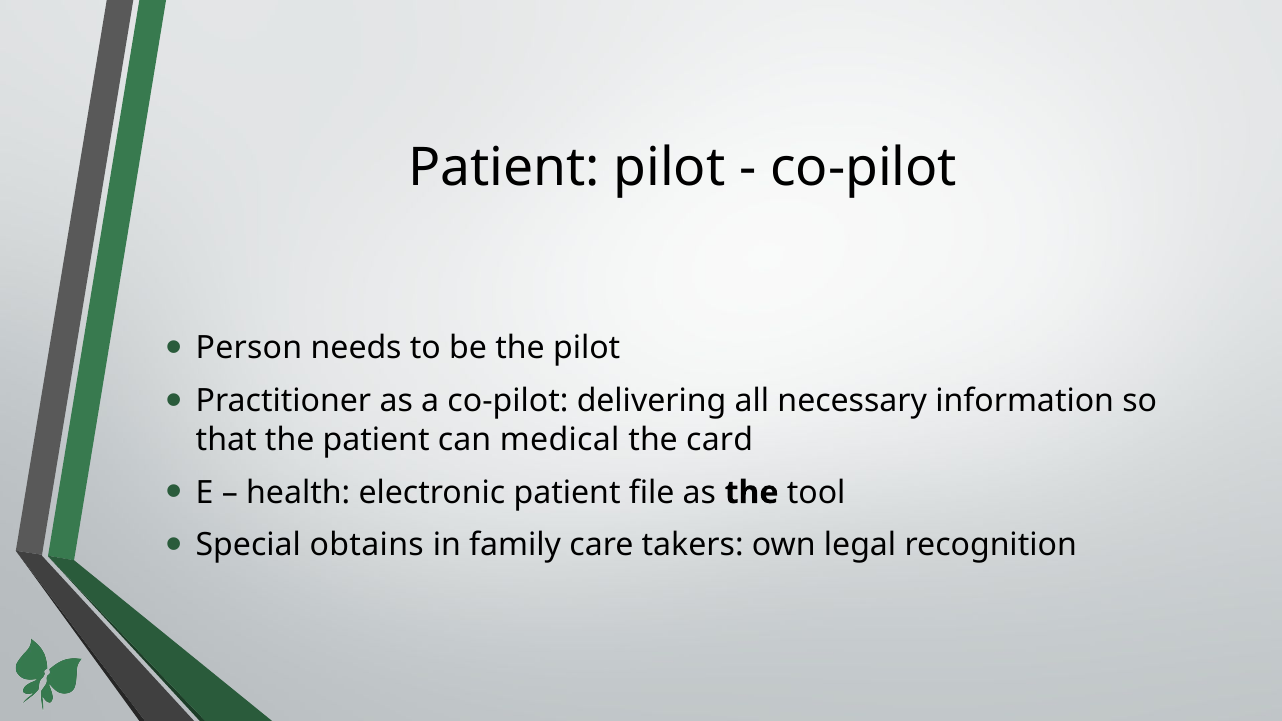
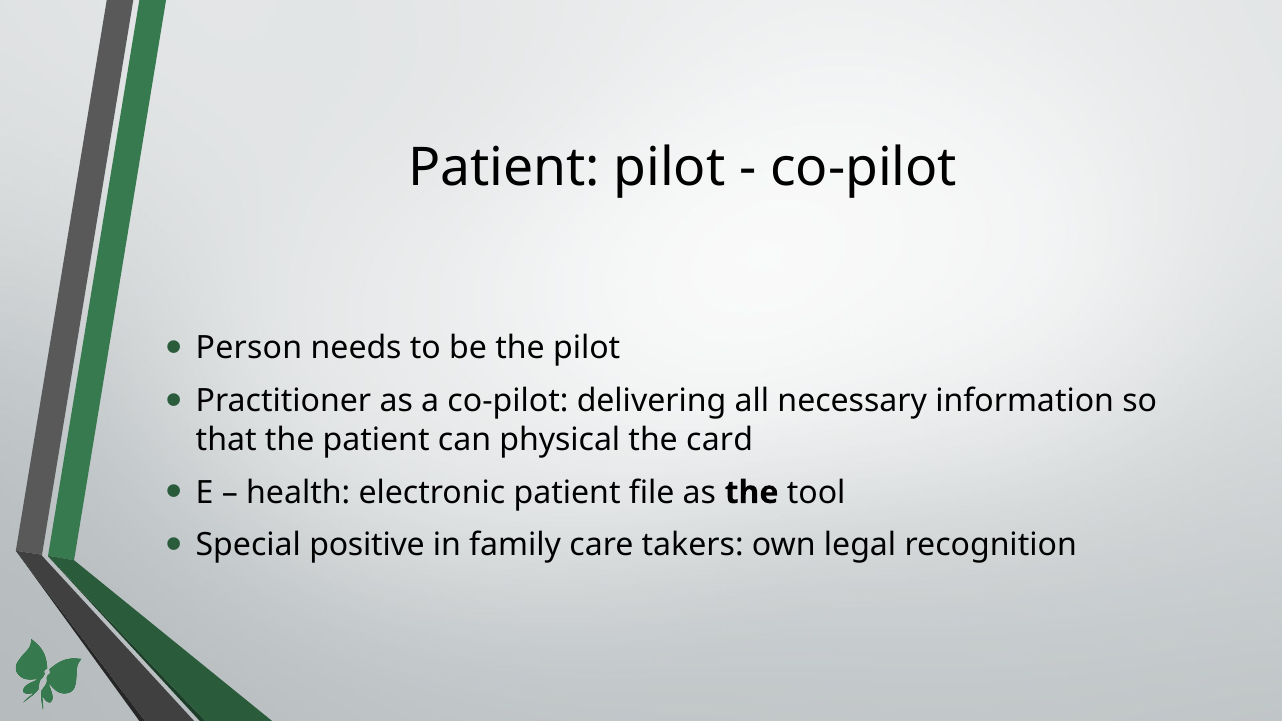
medical: medical -> physical
obtains: obtains -> positive
